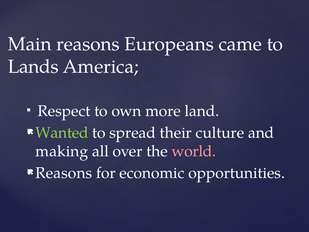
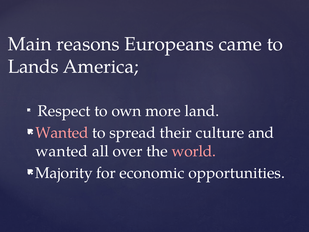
Wanted at (62, 133) colour: light green -> pink
making at (62, 151): making -> wanted
Reasons at (64, 173): Reasons -> Majority
